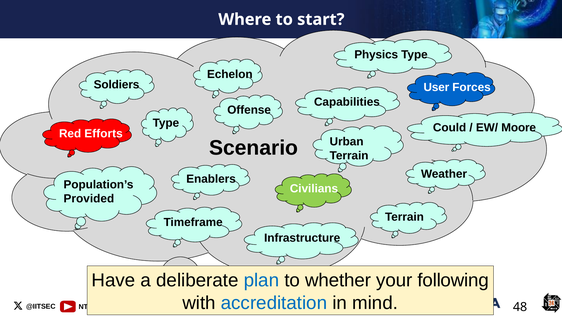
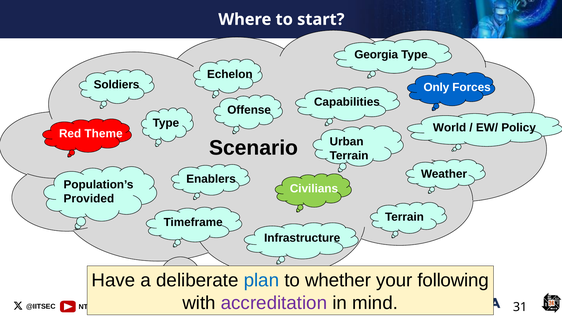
Physics: Physics -> Georgia
User: User -> Only
Could: Could -> World
Moore: Moore -> Policy
Efforts: Efforts -> Theme
accreditation colour: blue -> purple
48: 48 -> 31
